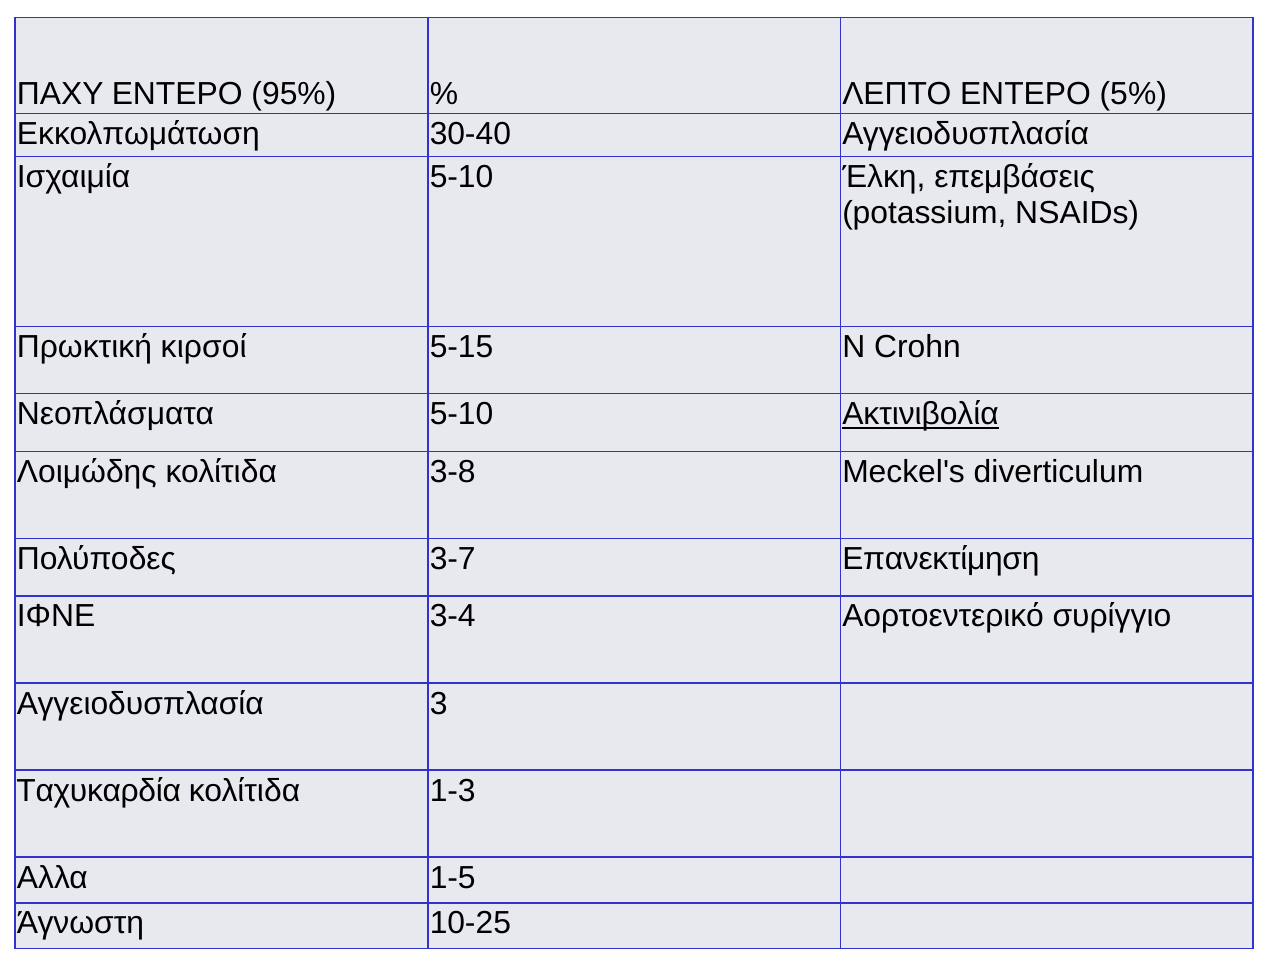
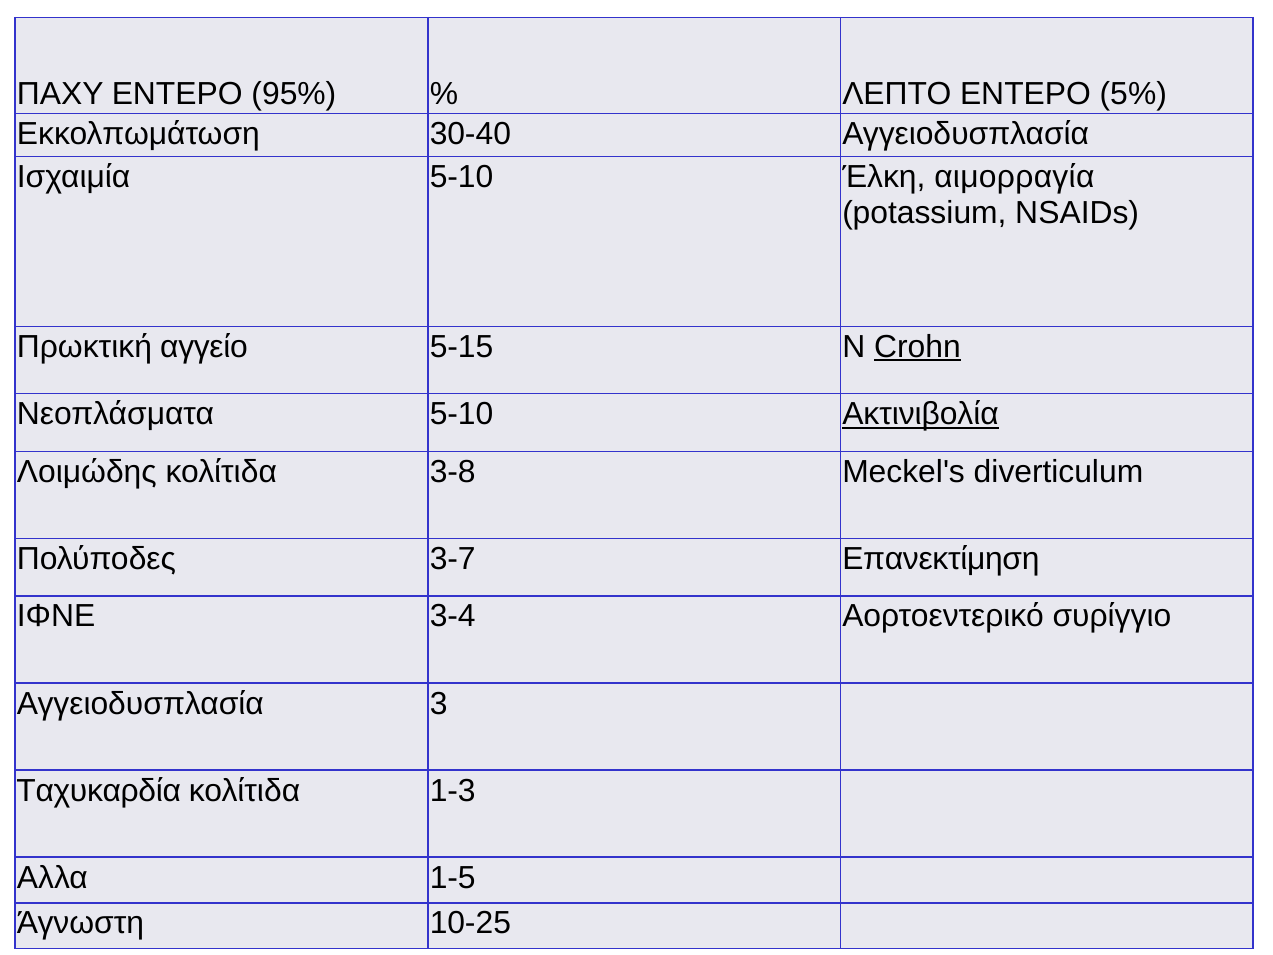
Έλκη επεμβάσεις: επεμβάσεις -> αιμορραγία
κιρσοί: κιρσοί -> αγγείο
Crohn underline: none -> present
